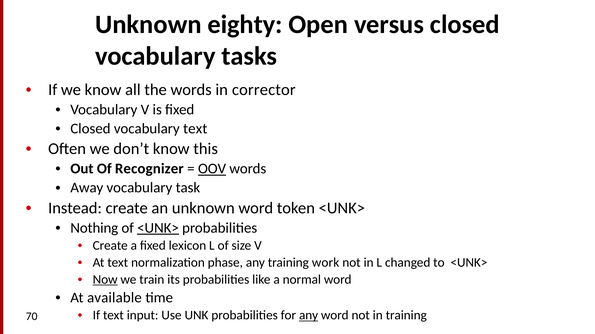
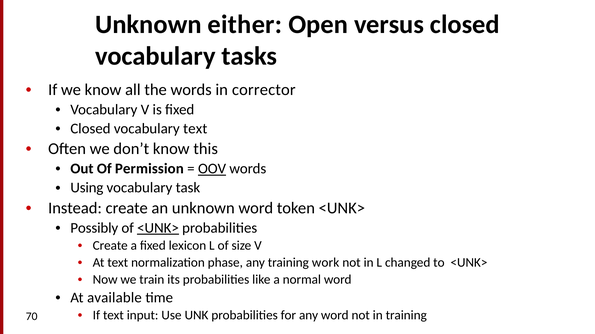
eighty: eighty -> either
Recognizer: Recognizer -> Permission
Away: Away -> Using
Nothing: Nothing -> Possibly
Now underline: present -> none
any at (309, 316) underline: present -> none
